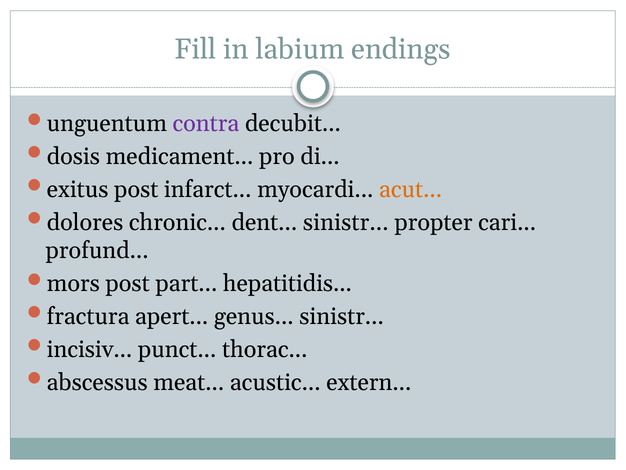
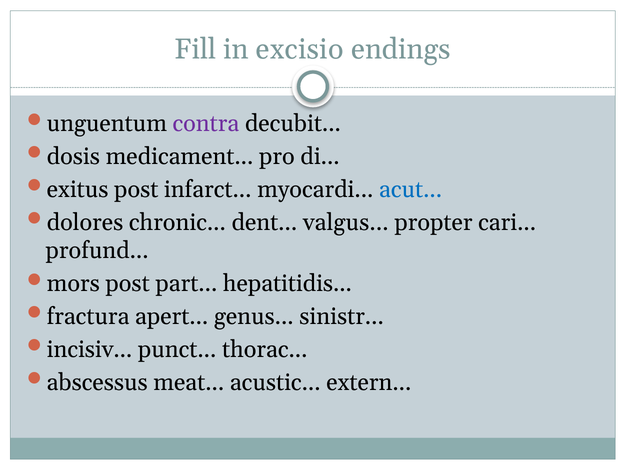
labium: labium -> excisio
acut colour: orange -> blue
dent sinistr: sinistr -> valgus
